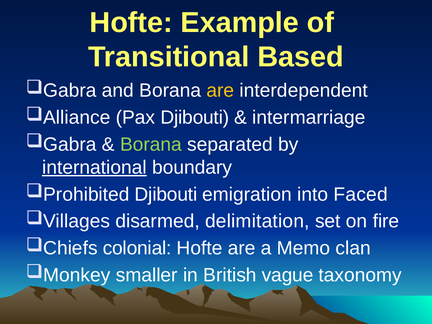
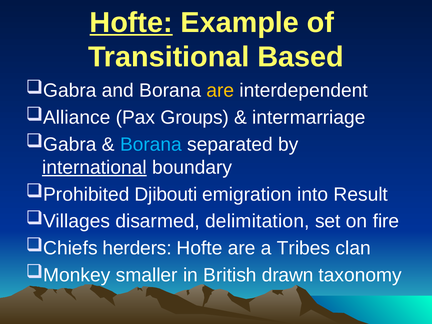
Hofte at (131, 23) underline: none -> present
Pax Djibouti: Djibouti -> Groups
Borana at (151, 144) colour: light green -> light blue
Faced: Faced -> Result
colonial: colonial -> herders
Memo: Memo -> Tribes
vague: vague -> drawn
